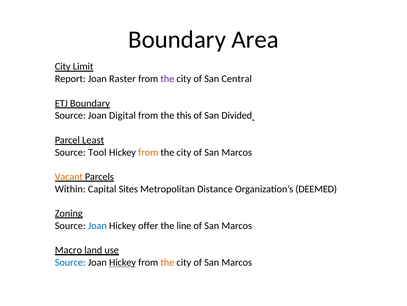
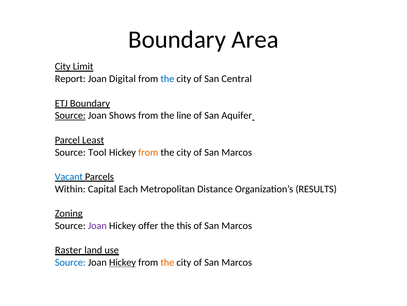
Raster: Raster -> Digital
the at (167, 79) colour: purple -> blue
Source at (70, 115) underline: none -> present
Digital: Digital -> Shows
this: this -> line
Divided: Divided -> Aquifer
Vacant colour: orange -> blue
Sites: Sites -> Each
DEEMED: DEEMED -> RESULTS
Joan at (97, 225) colour: blue -> purple
line: line -> this
Macro: Macro -> Raster
